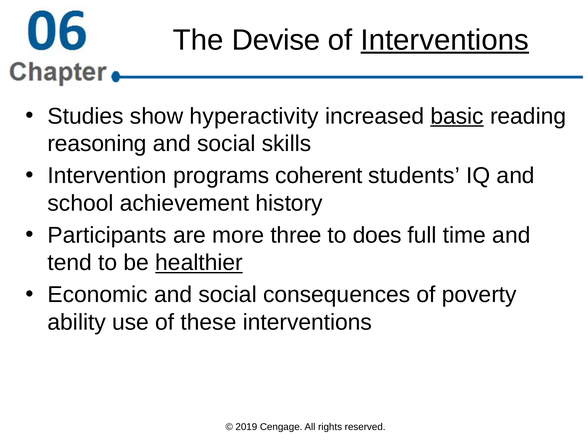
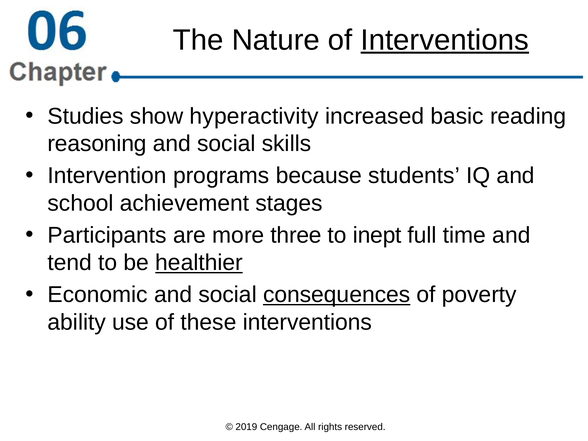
Devise: Devise -> Nature
basic underline: present -> none
coherent: coherent -> because
history: history -> stages
does: does -> inept
consequences underline: none -> present
